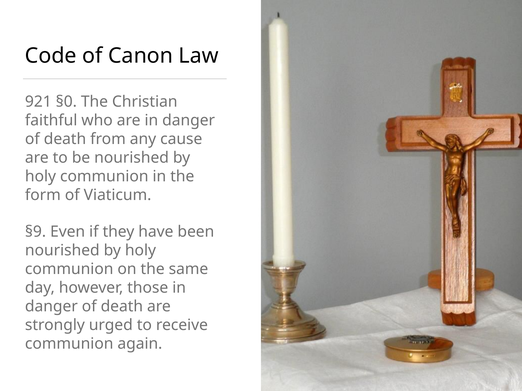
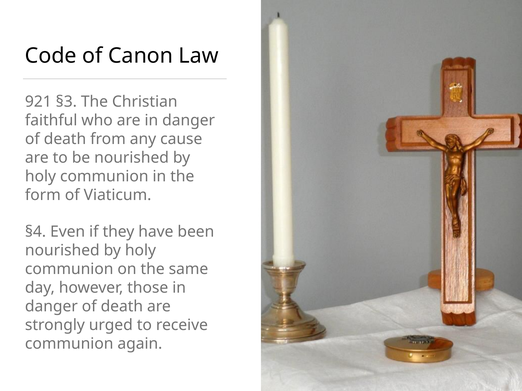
§0: §0 -> §3
§9: §9 -> §4
